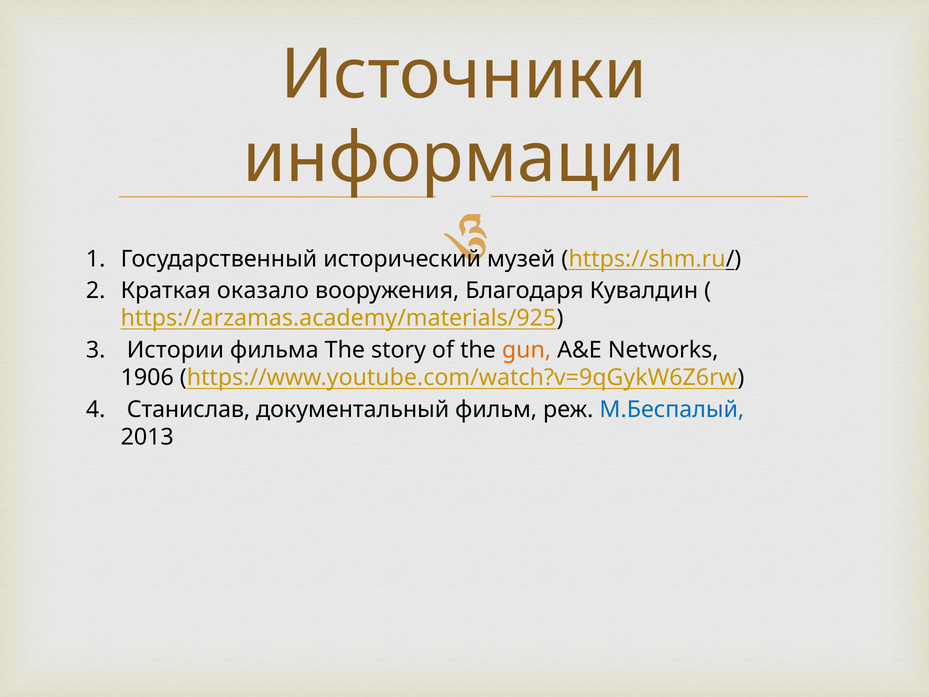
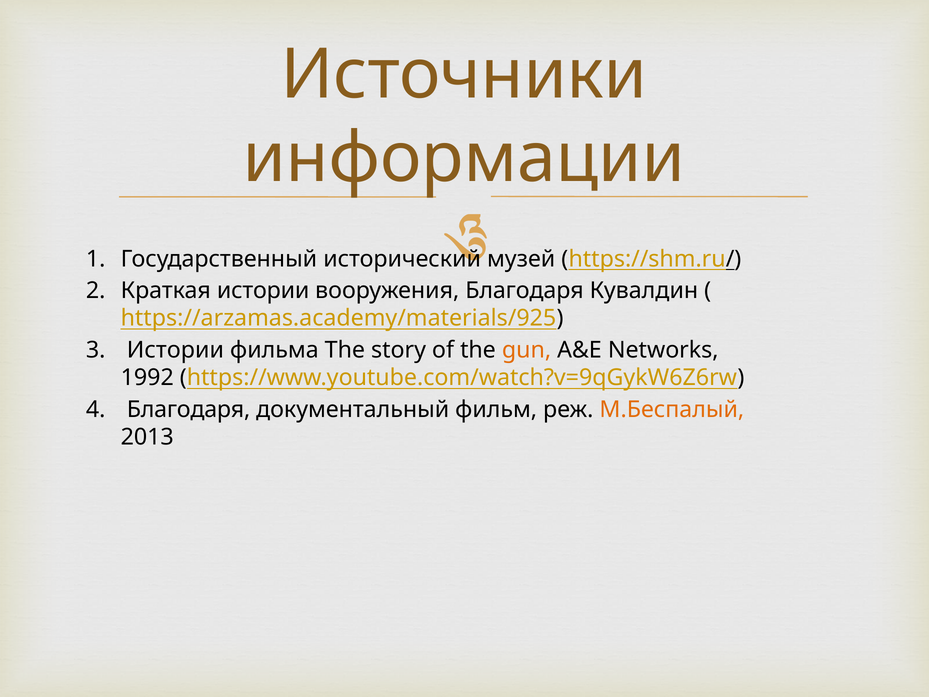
Краткая оказало: оказало -> истории
1906: 1906 -> 1992
Станислав at (188, 409): Станислав -> Благодаря
М.Беспалый colour: blue -> orange
